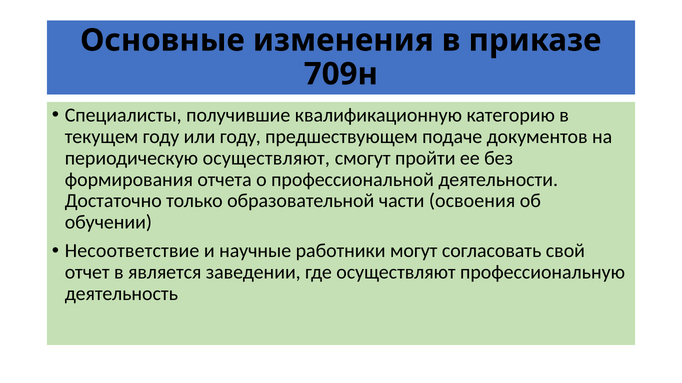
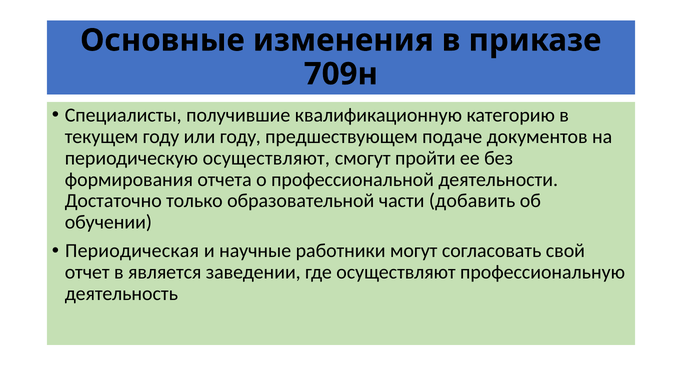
освоения: освоения -> добавить
Несоответствие: Несоответствие -> Периодическая
